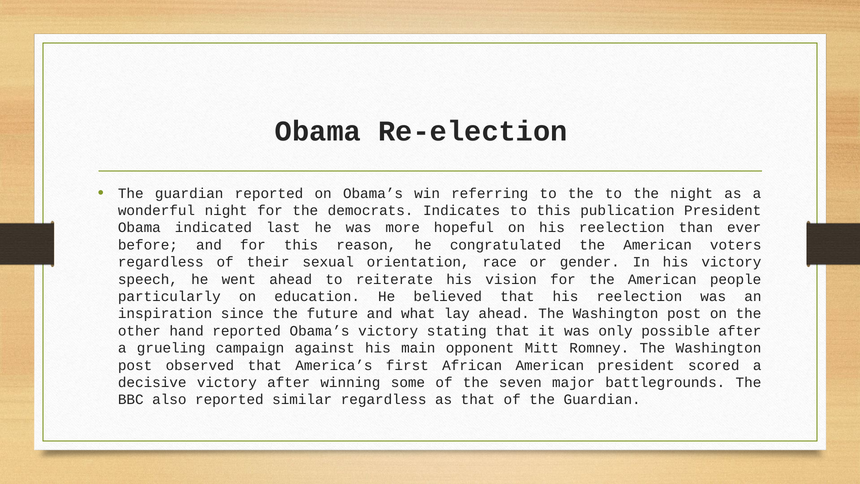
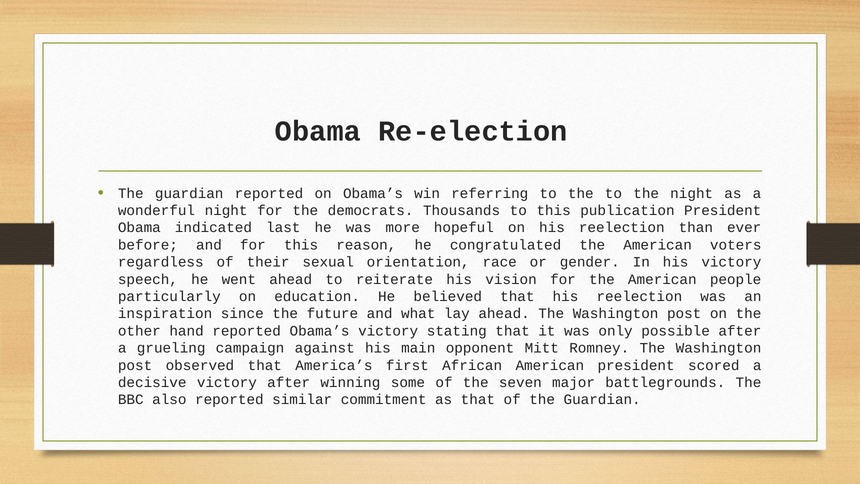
Indicates: Indicates -> Thousands
similar regardless: regardless -> commitment
